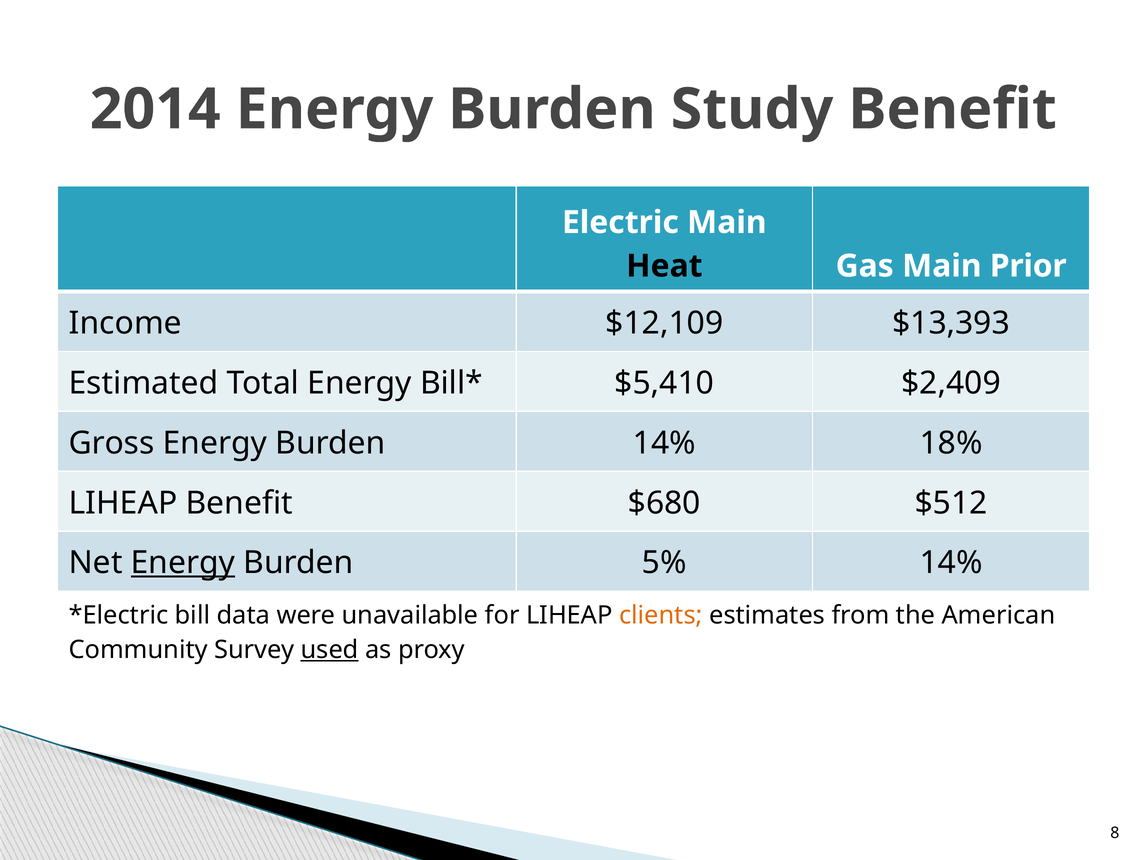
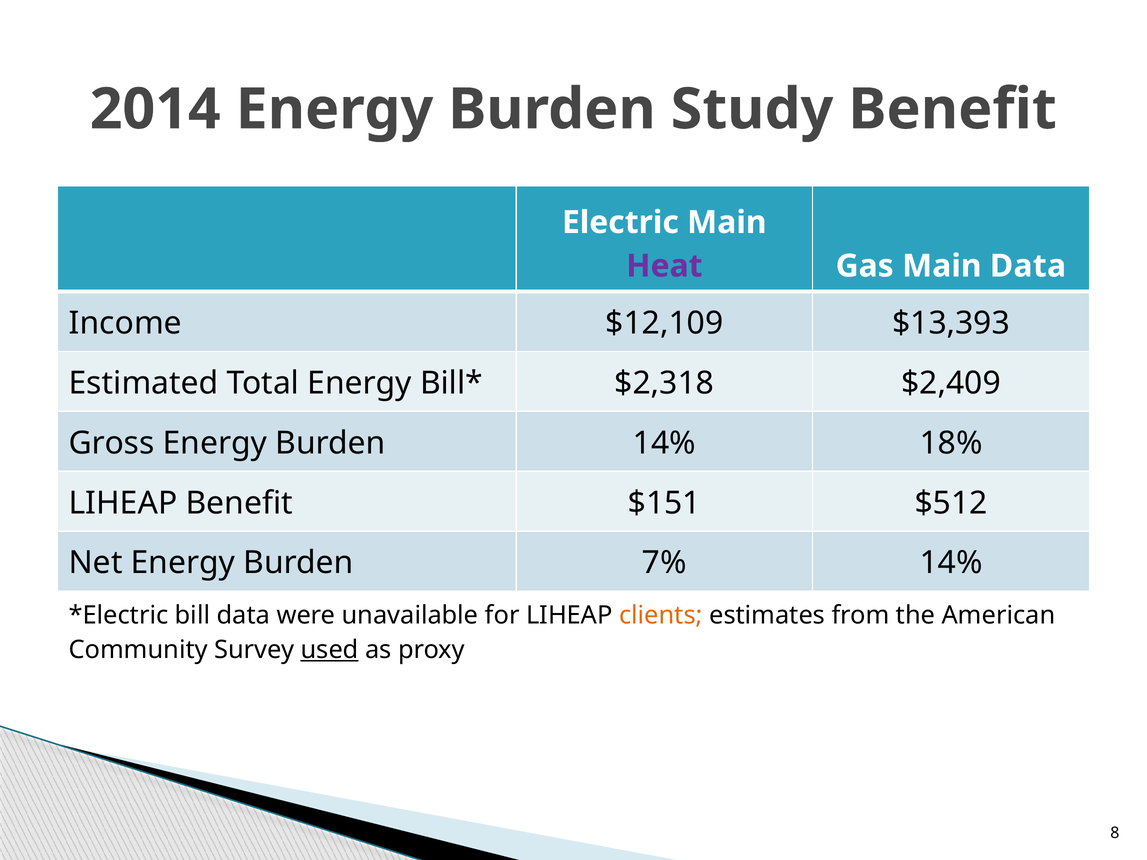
Heat colour: black -> purple
Main Prior: Prior -> Data
$5,410: $5,410 -> $2,318
$680: $680 -> $151
Energy at (183, 563) underline: present -> none
5%: 5% -> 7%
